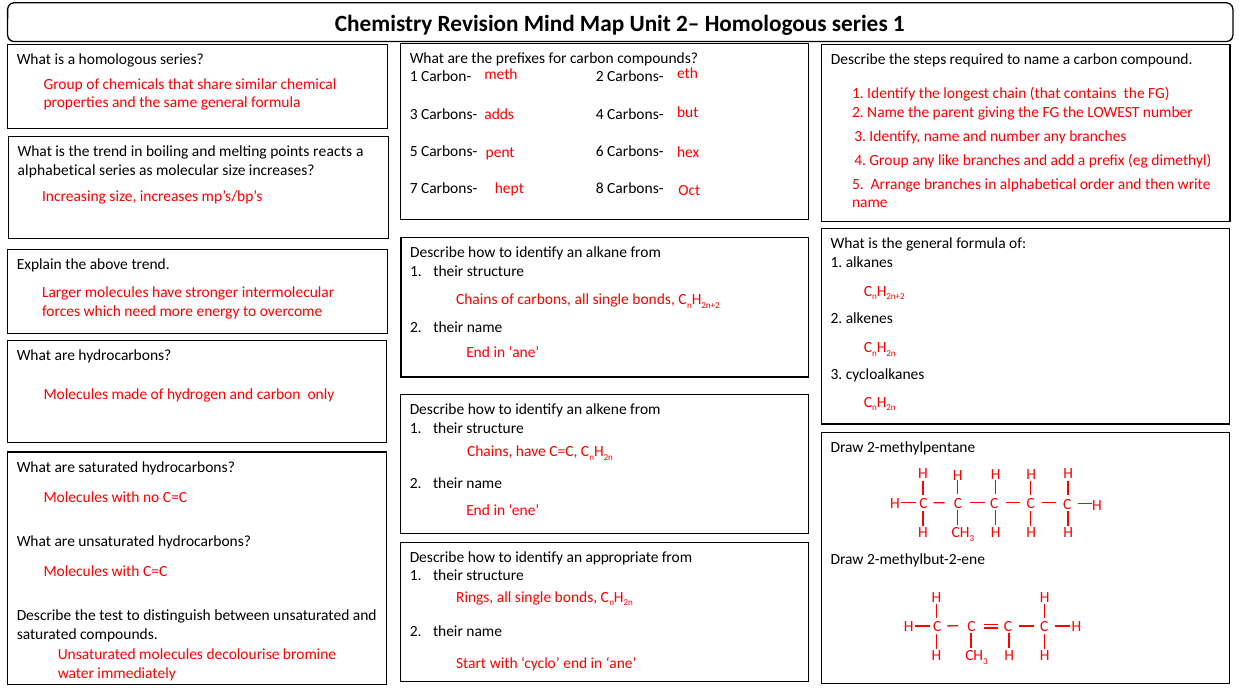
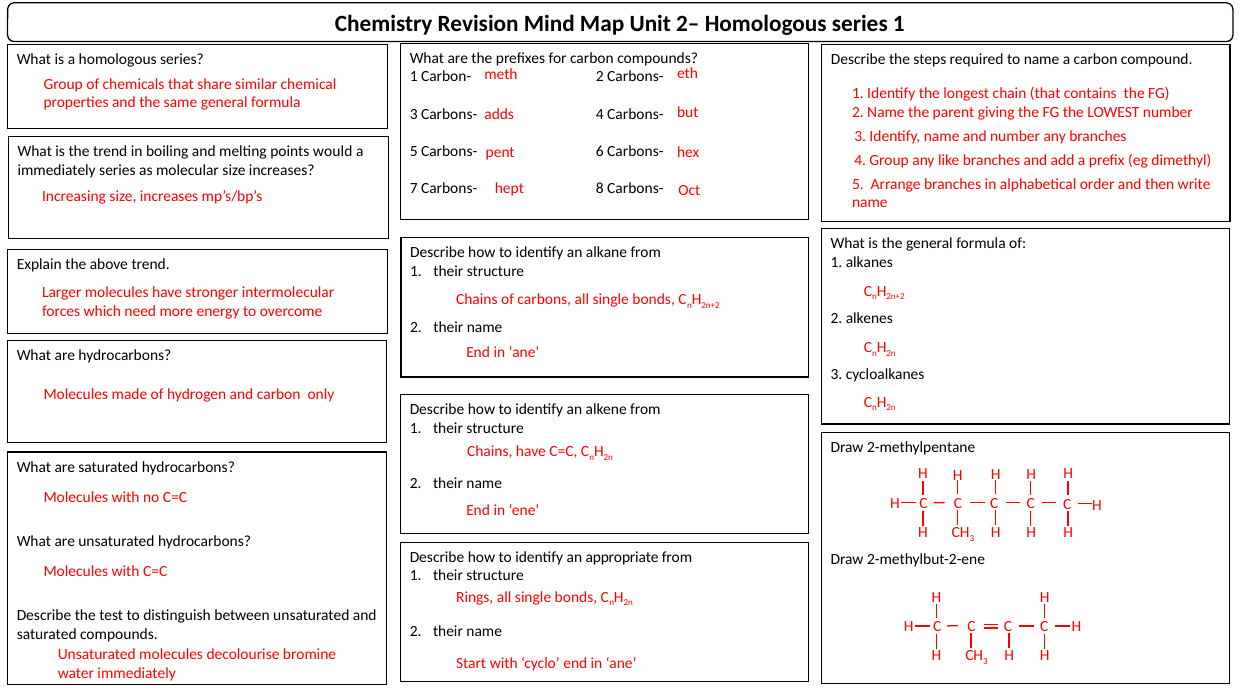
reacts: reacts -> would
alphabetical at (57, 170): alphabetical -> immediately
